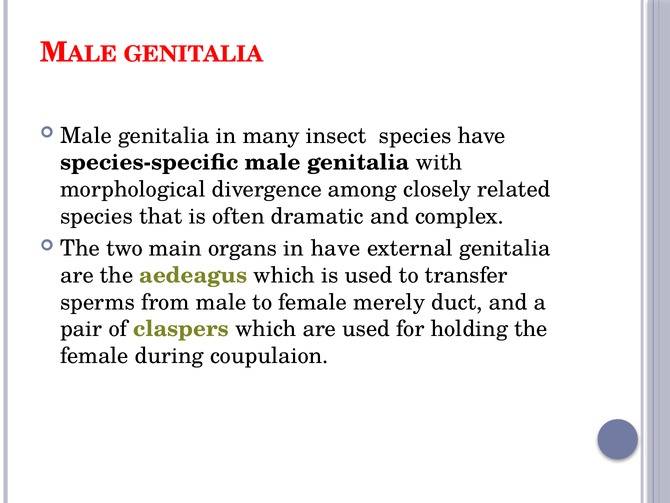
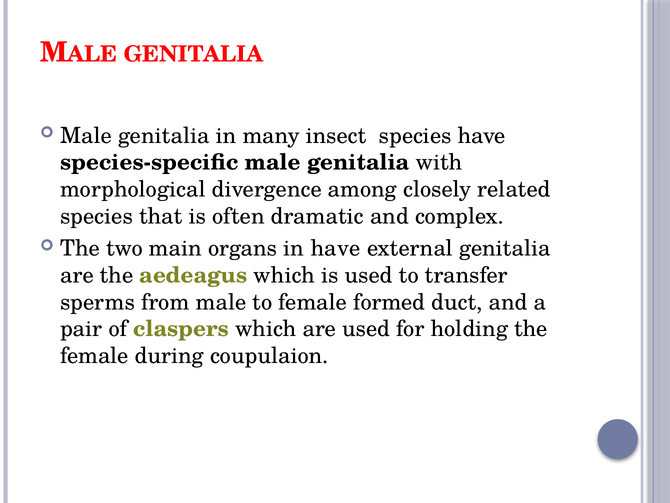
merely: merely -> formed
